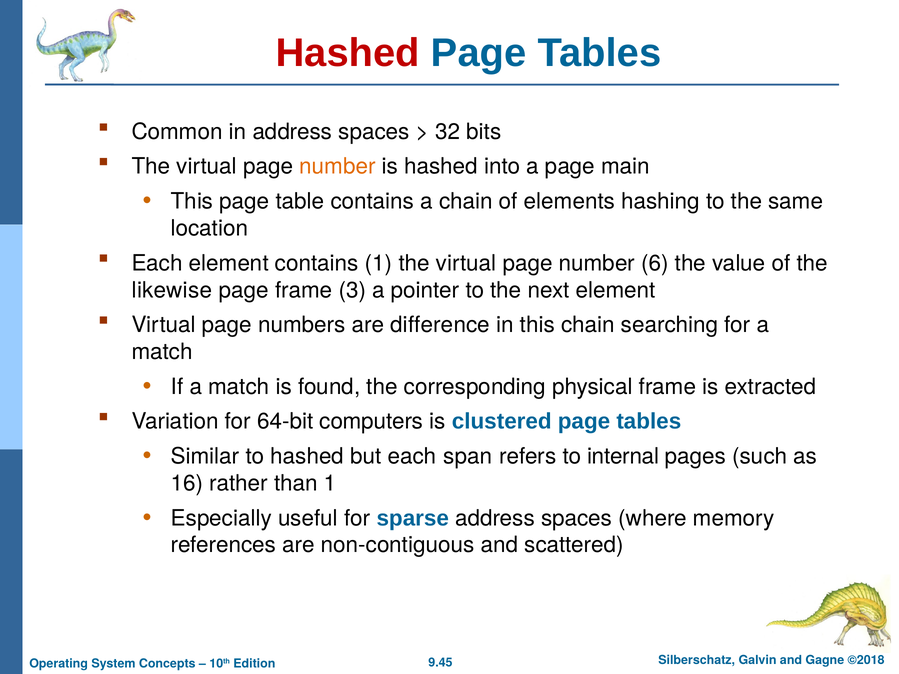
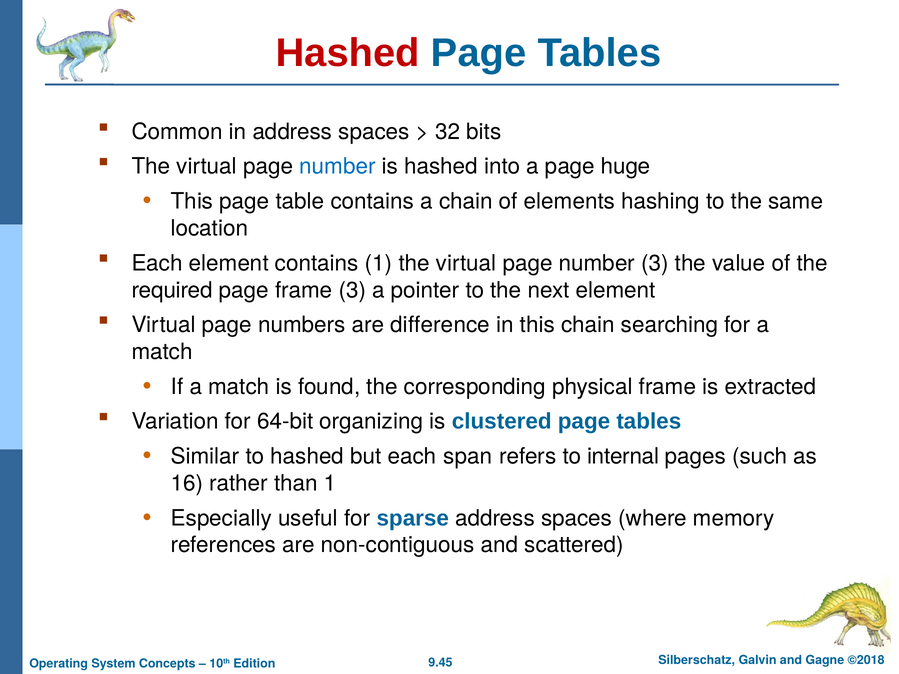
number at (337, 167) colour: orange -> blue
main: main -> huge
number 6: 6 -> 3
likewise: likewise -> required
computers: computers -> organizing
